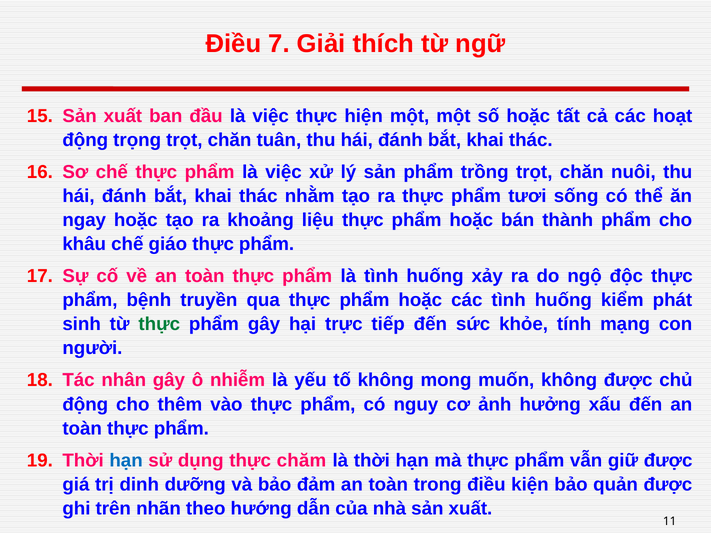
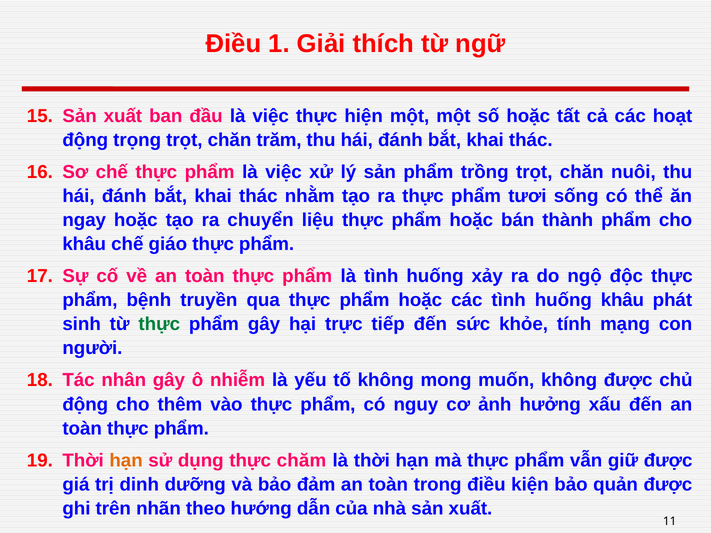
7: 7 -> 1
tuân: tuân -> trăm
khoảng: khoảng -> chuyển
huống kiểm: kiểm -> khâu
hạn at (126, 461) colour: blue -> orange
